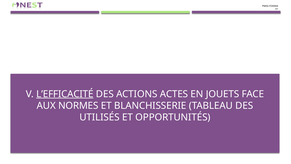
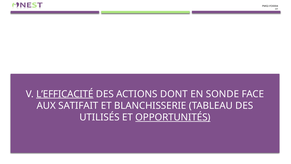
ACTES: ACTES -> DONT
JOUETS: JOUETS -> SONDE
NORMES: NORMES -> SATIFAIT
OPPORTUNITÉS underline: none -> present
